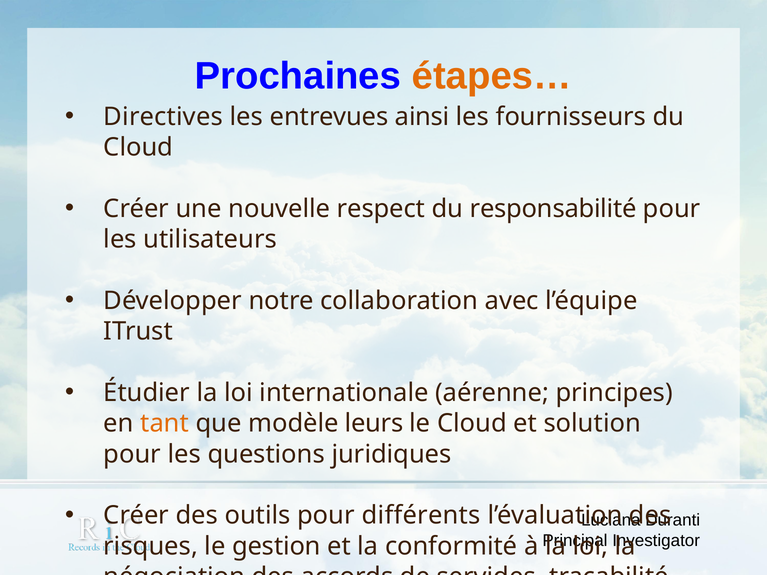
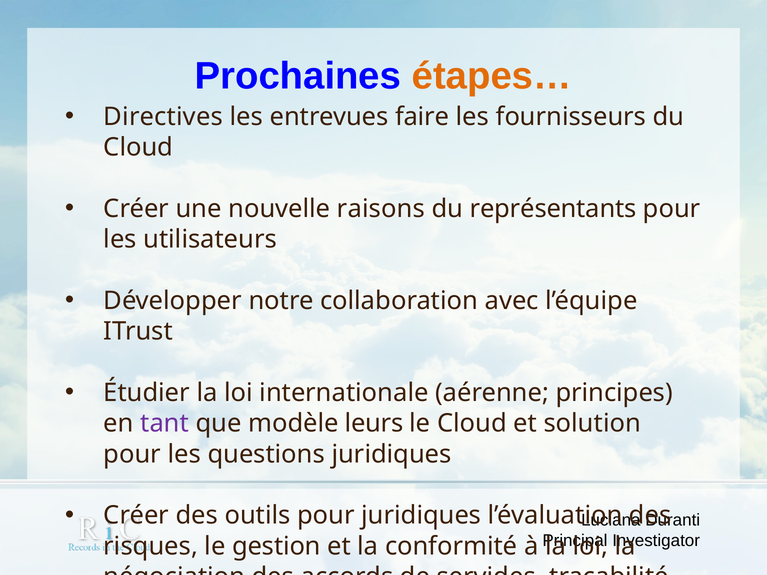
ainsi: ainsi -> faire
respect: respect -> raisons
responsabilité: responsabilité -> représentants
tant colour: orange -> purple
pour différents: différents -> juridiques
